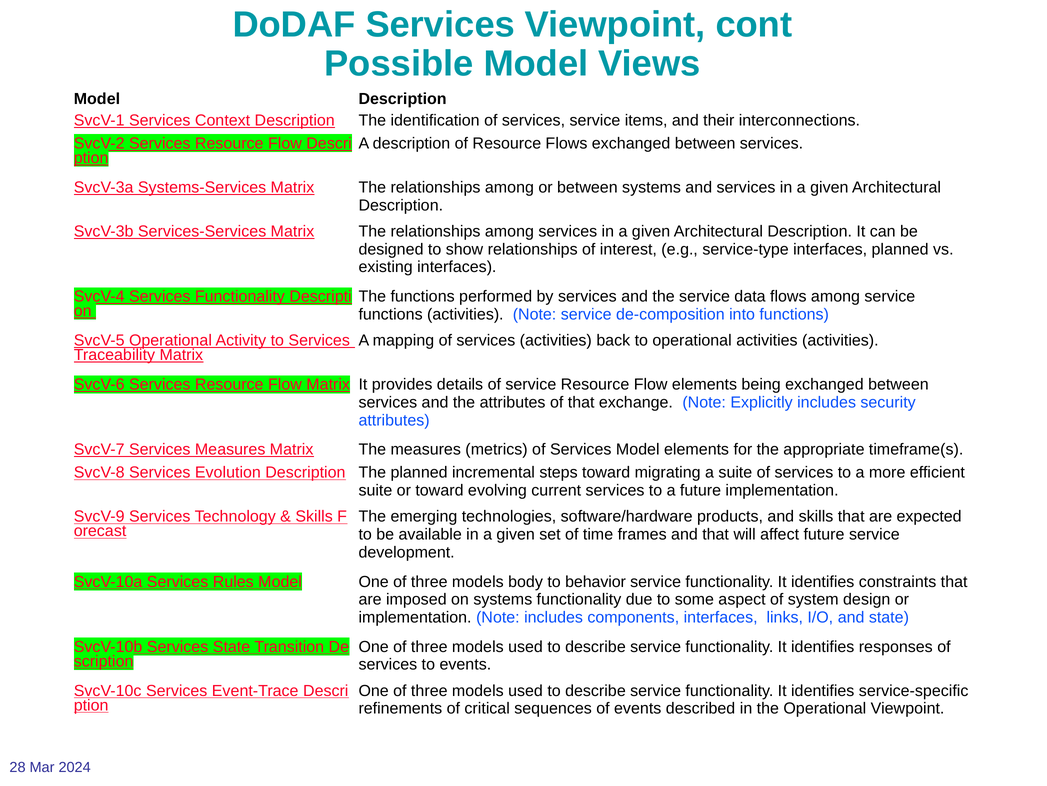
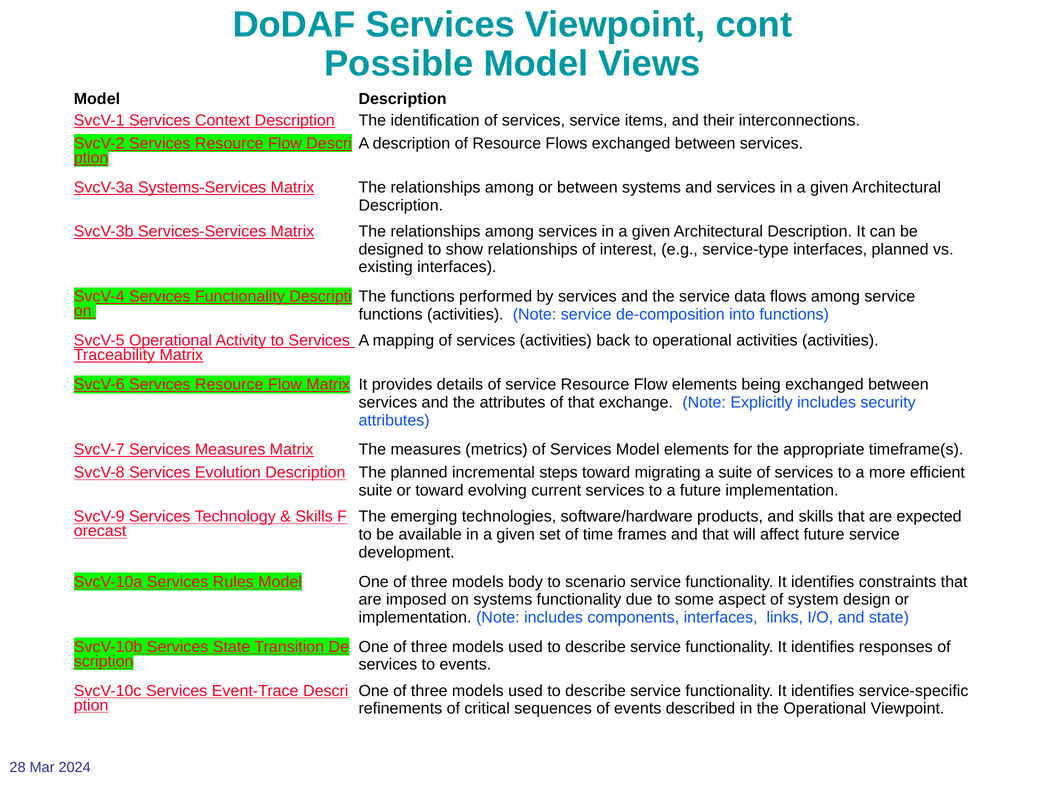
behavior: behavior -> scenario
